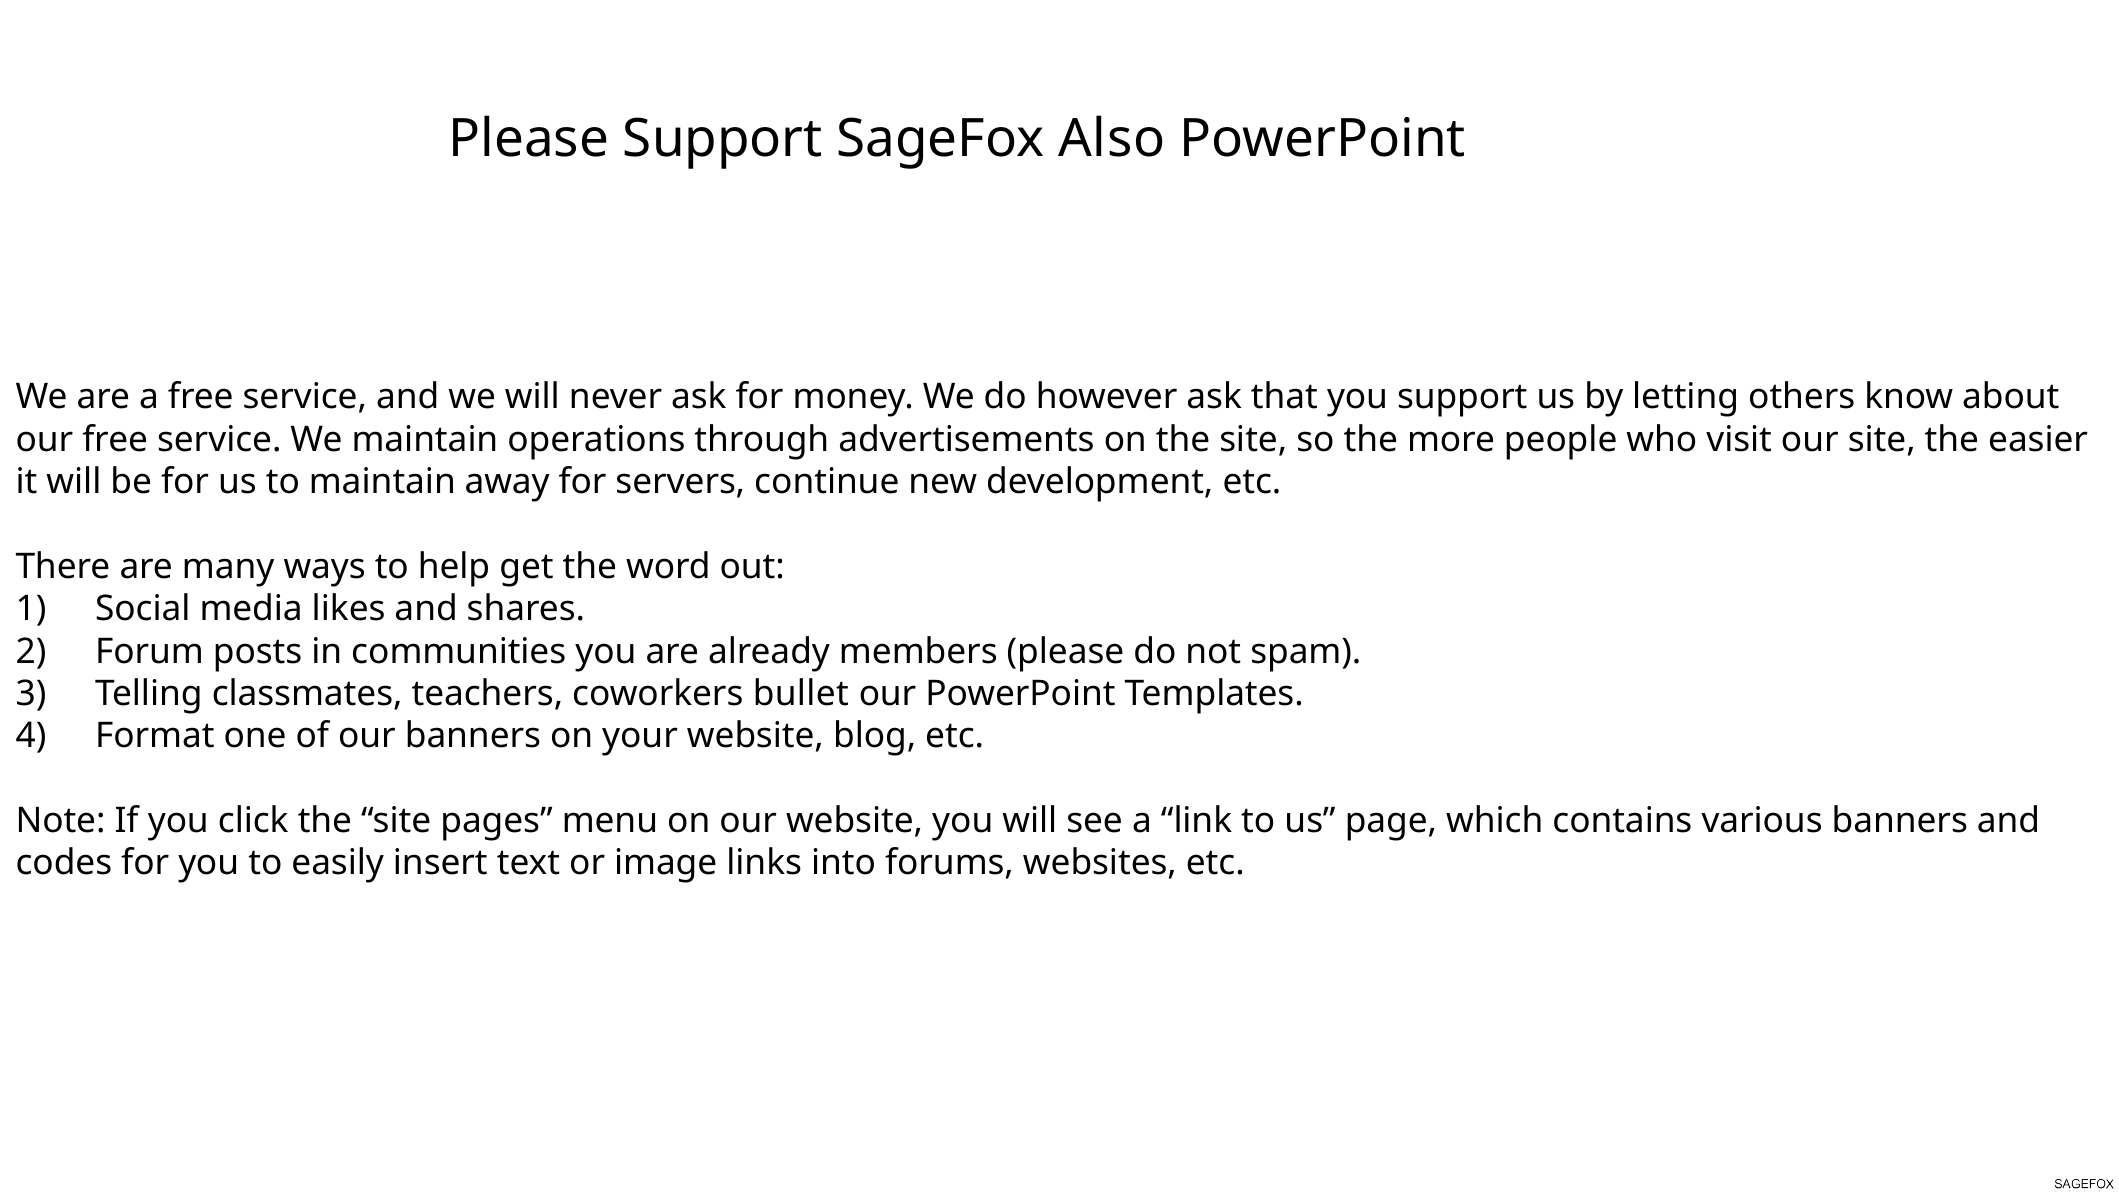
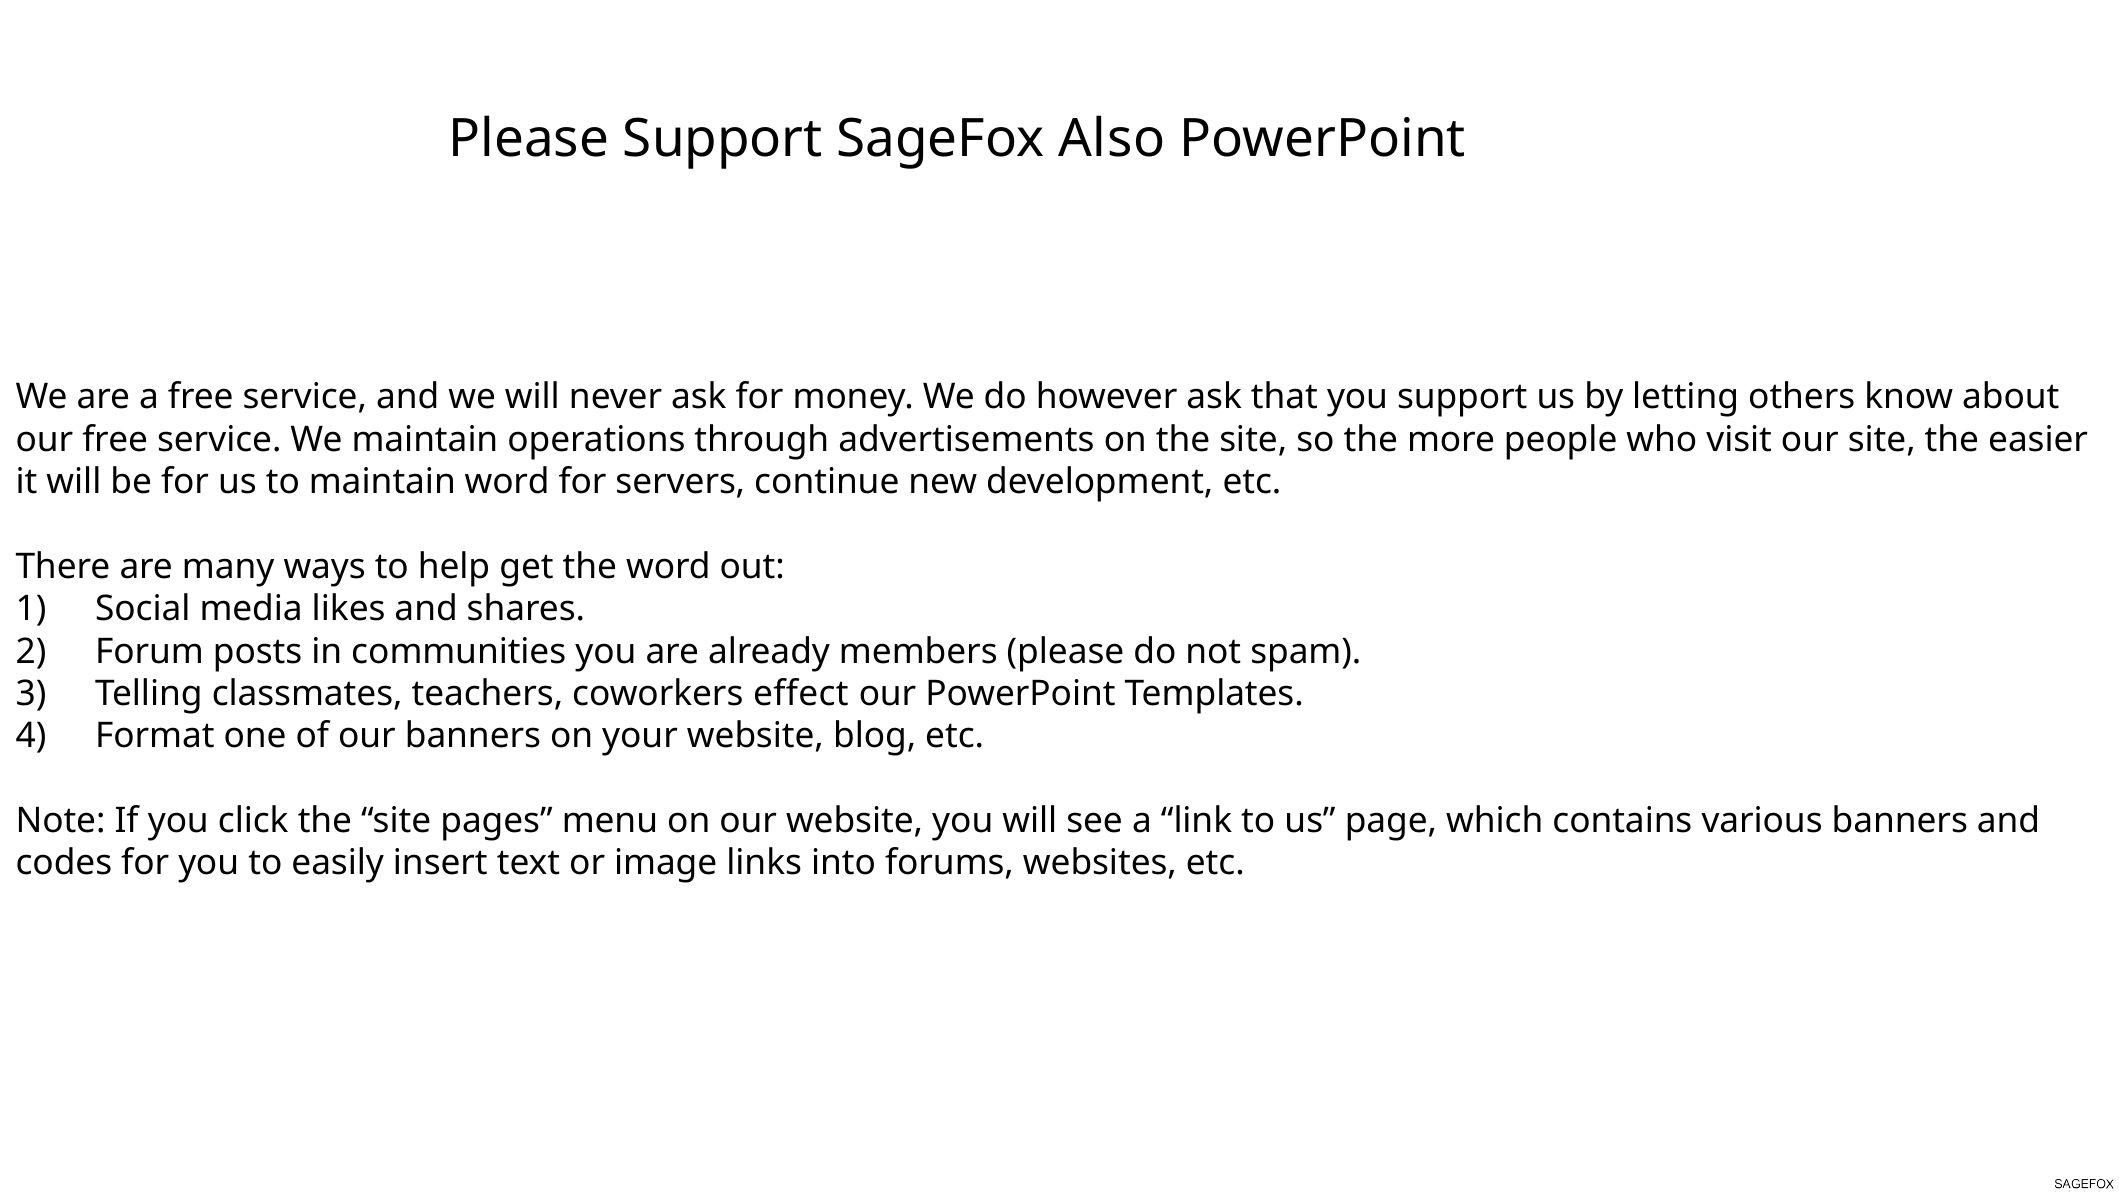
maintain away: away -> word
bullet: bullet -> effect
